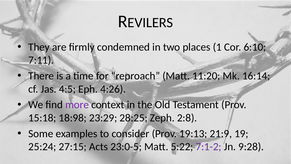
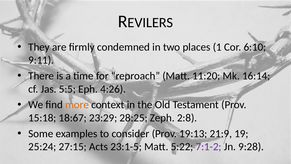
7:11: 7:11 -> 9:11
4:5: 4:5 -> 5:5
more colour: purple -> orange
18:98: 18:98 -> 18:67
23:0-5: 23:0-5 -> 23:1-5
